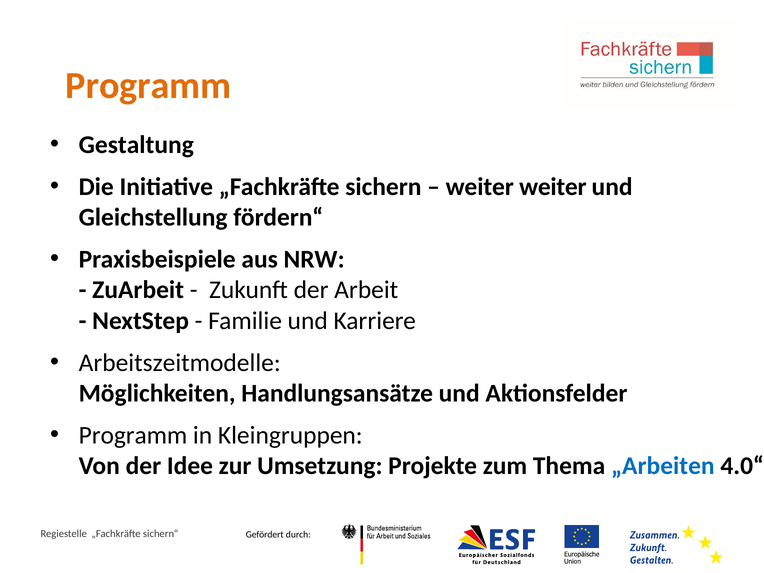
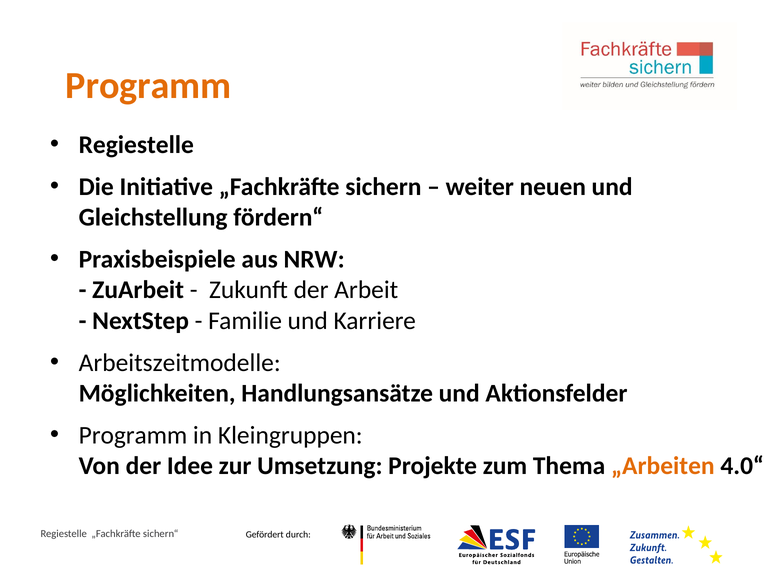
Gestaltung at (136, 145): Gestaltung -> Regiestelle
weiter weiter: weiter -> neuen
„Arbeiten colour: blue -> orange
